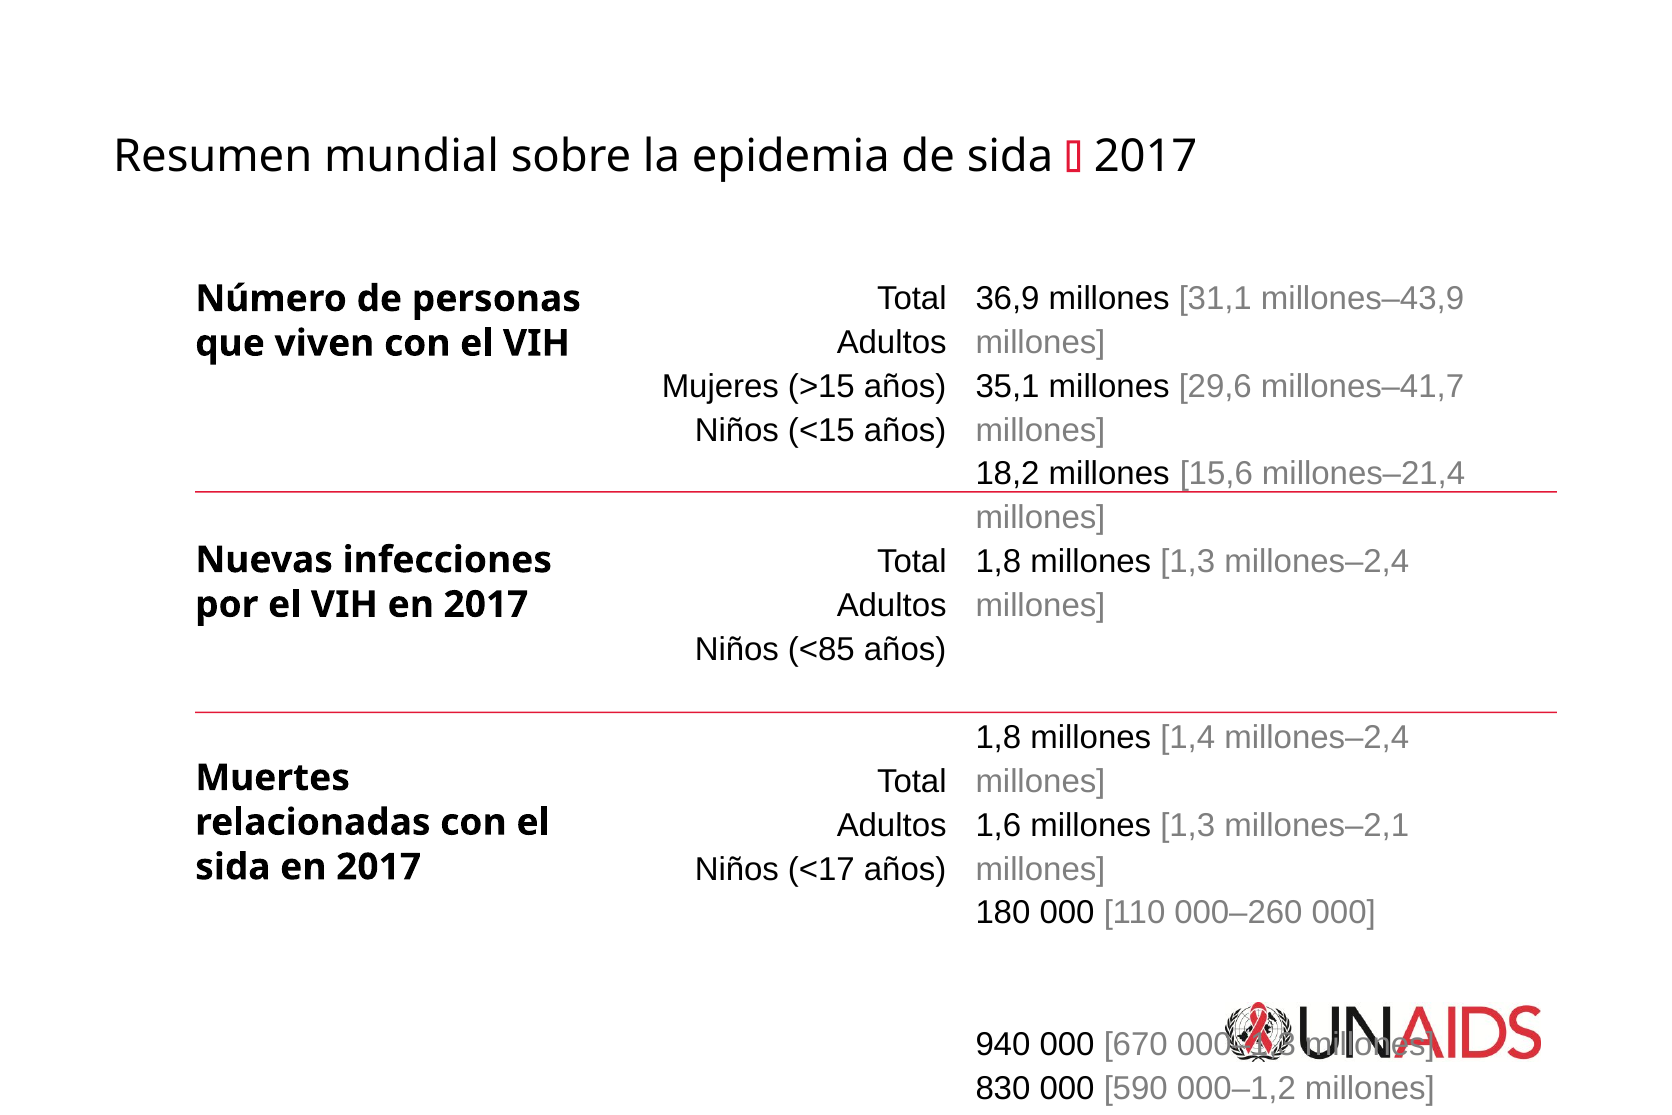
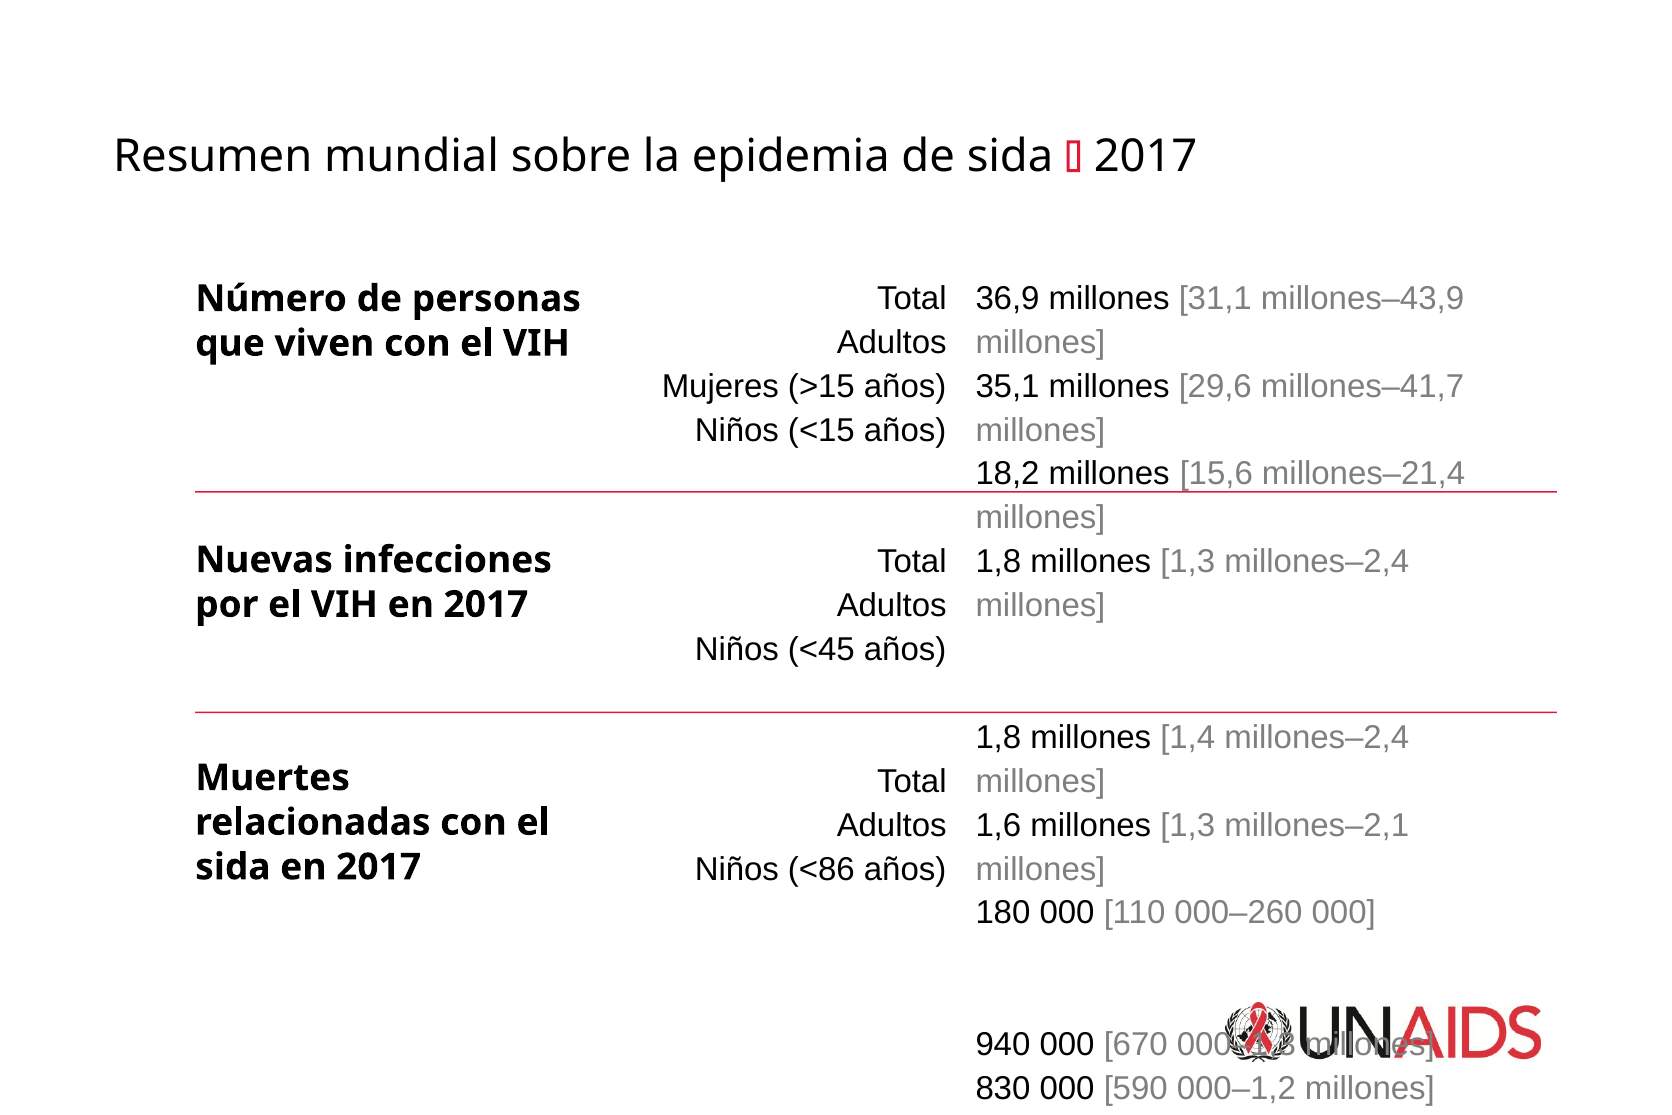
<85: <85 -> <45
<17: <17 -> <86
